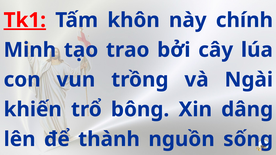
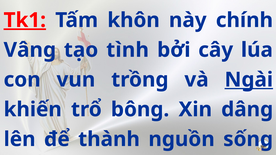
Minh: Minh -> Vâng
trao: trao -> tình
Ngài underline: none -> present
